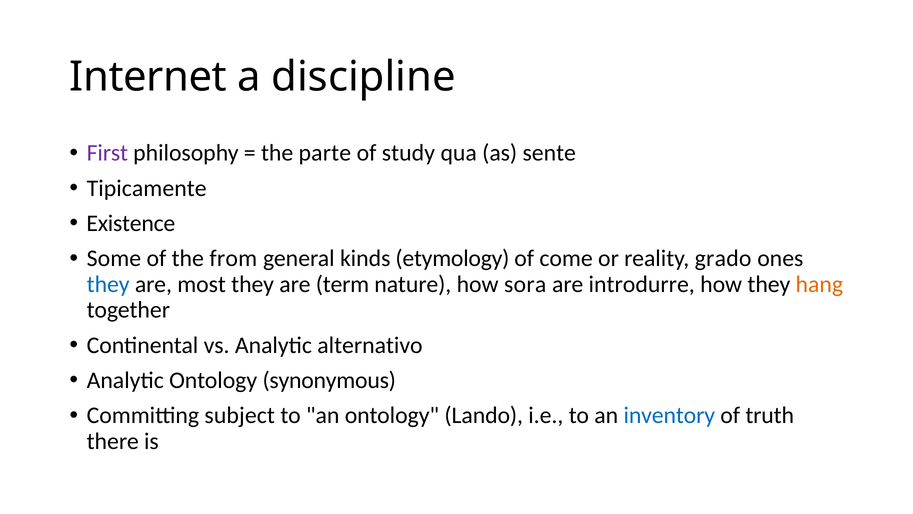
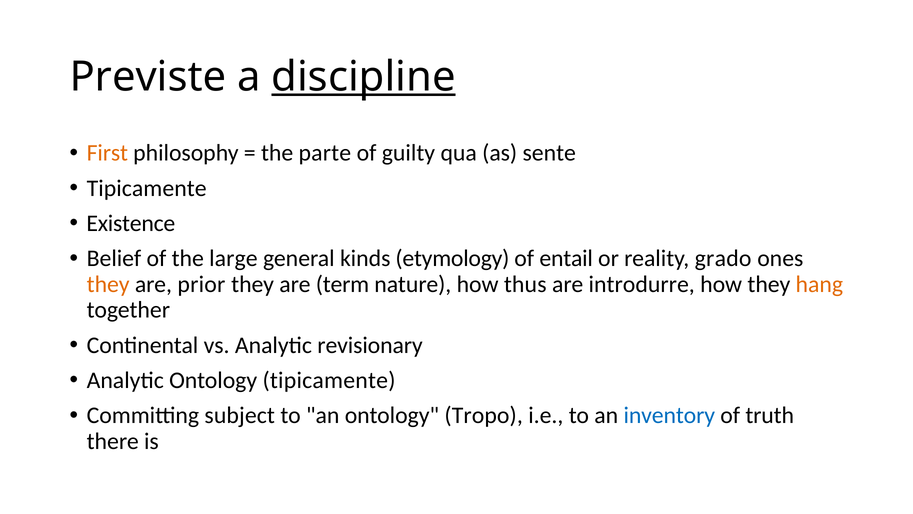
Internet: Internet -> Previste
discipline underline: none -> present
First colour: purple -> orange
study: study -> guilty
Some: Some -> Belief
from: from -> large
come: come -> entail
they at (108, 284) colour: blue -> orange
most: most -> prior
sora: sora -> thus
alternativo: alternativo -> revisionary
Ontology synonymous: synonymous -> tipicamente
Lando: Lando -> Tropo
